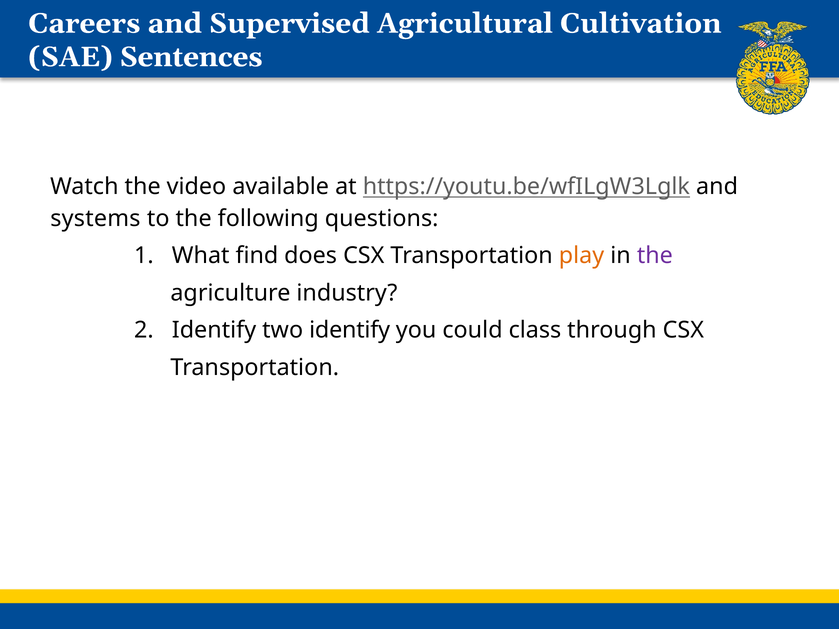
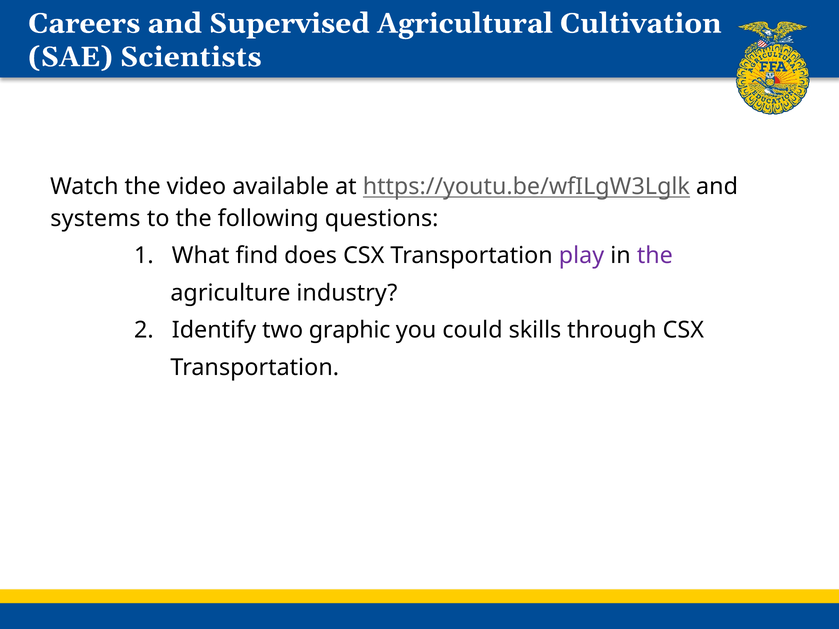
Sentences: Sentences -> Scientists
play colour: orange -> purple
two identify: identify -> graphic
class: class -> skills
